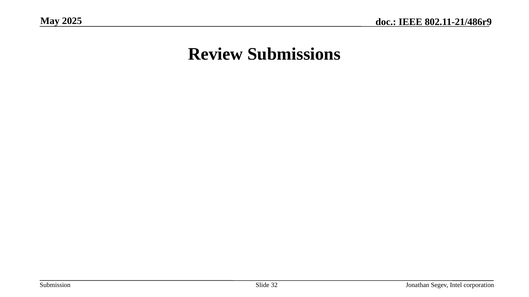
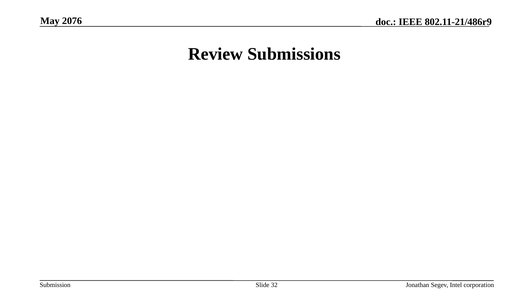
2025: 2025 -> 2076
